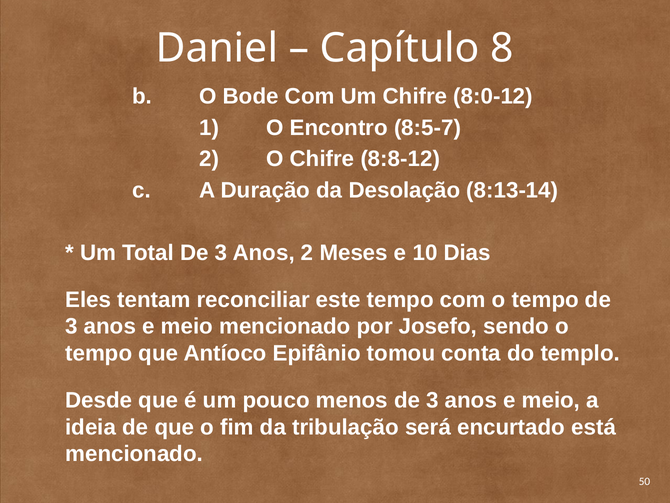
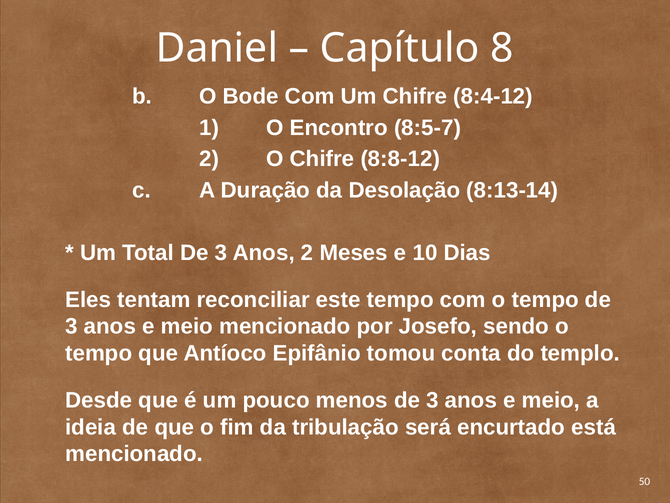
8:0-12: 8:0-12 -> 8:4-12
